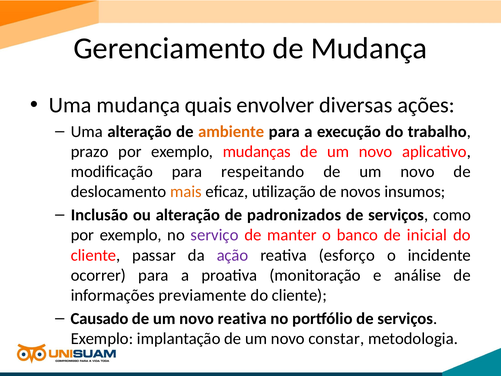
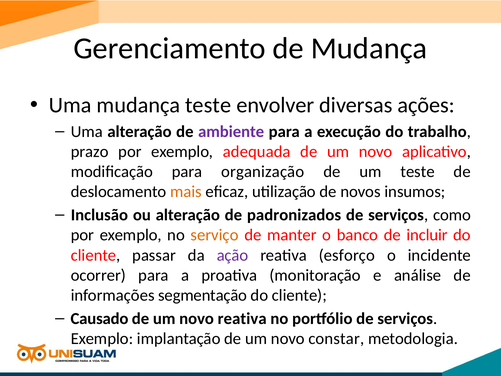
mudança quais: quais -> teste
ambiente colour: orange -> purple
mudanças: mudanças -> adequada
respeitando: respeitando -> organização
novo at (418, 172): novo -> teste
serviço colour: purple -> orange
inicial: inicial -> incluir
previamente: previamente -> segmentação
